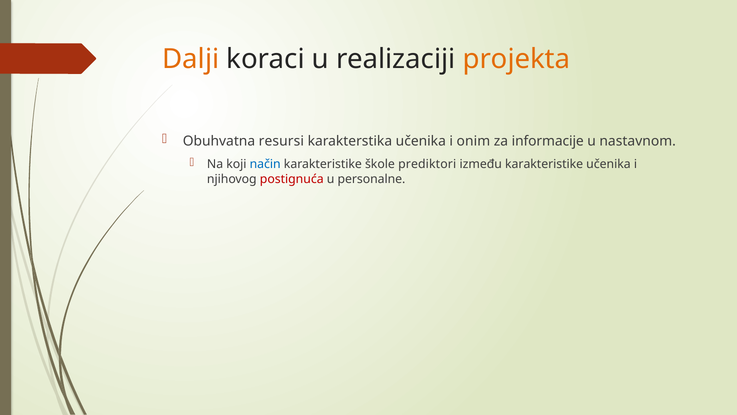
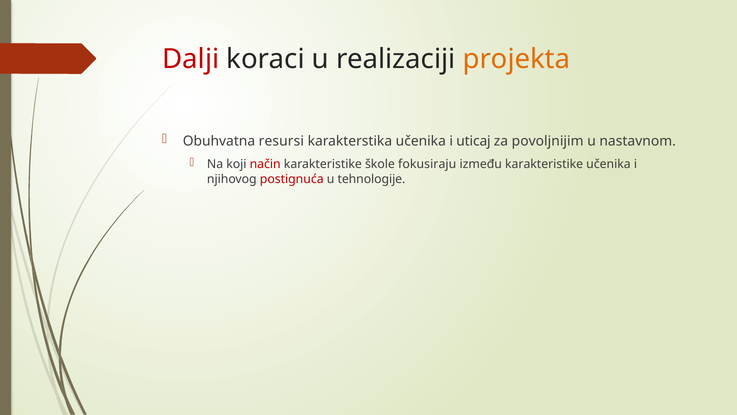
Dalji colour: orange -> red
onim: onim -> uticaj
informacije: informacije -> povoljnijim
način colour: blue -> red
prediktori: prediktori -> fokusiraju
personalne: personalne -> tehnologije
